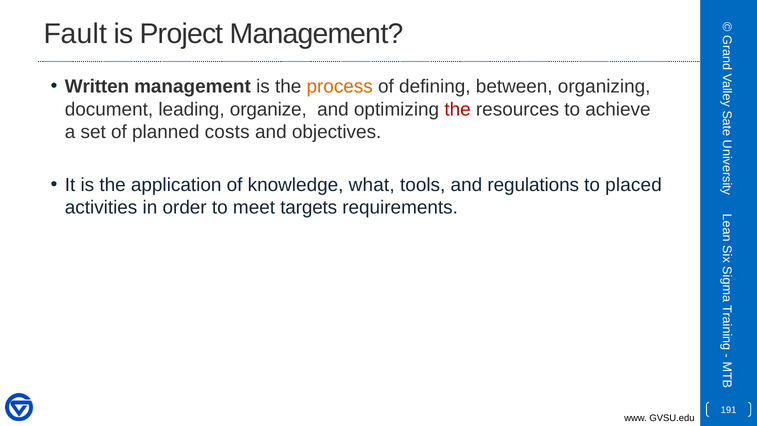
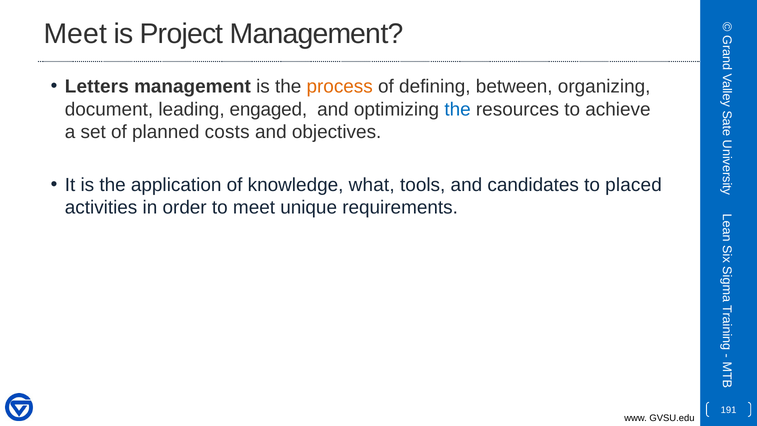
Fault at (75, 34): Fault -> Meet
Written: Written -> Letters
organize: organize -> engaged
the at (458, 109) colour: red -> blue
regulations: regulations -> candidates
targets: targets -> unique
